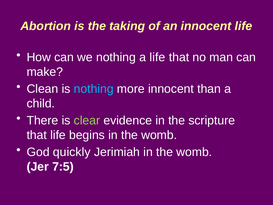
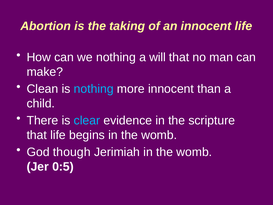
a life: life -> will
clear colour: light green -> light blue
quickly: quickly -> though
7:5: 7:5 -> 0:5
